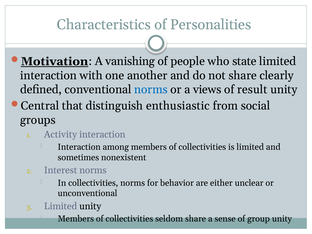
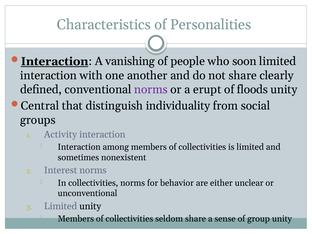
Motivation at (55, 61): Motivation -> Interaction
state: state -> soon
norms at (151, 89) colour: blue -> purple
views: views -> erupt
result: result -> floods
enthusiastic: enthusiastic -> individuality
